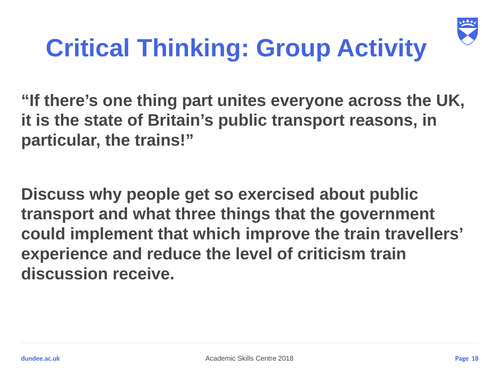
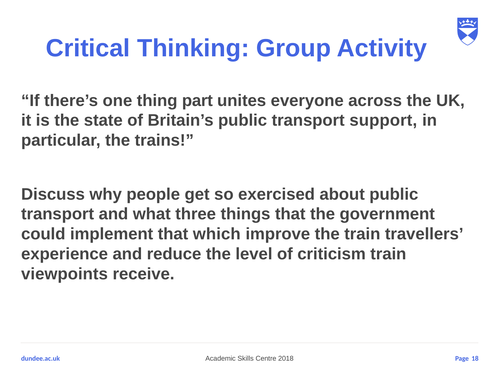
reasons: reasons -> support
discussion: discussion -> viewpoints
